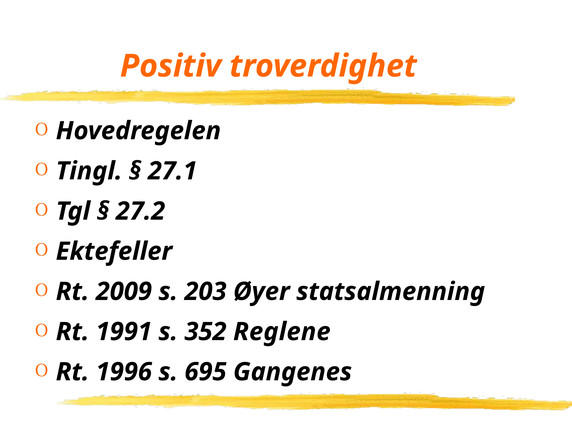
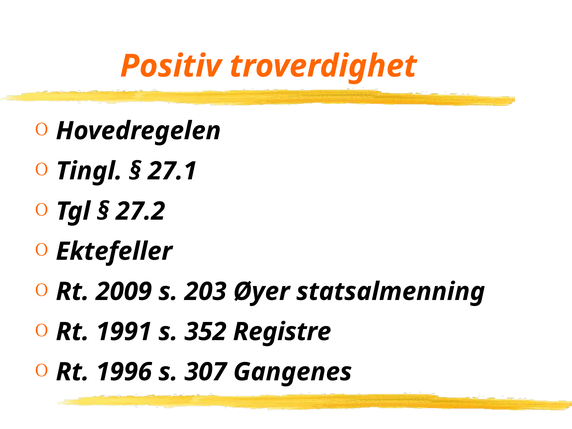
Reglene: Reglene -> Registre
695: 695 -> 307
